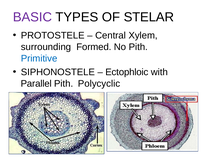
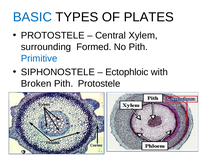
BASIC colour: purple -> blue
STELAR: STELAR -> PLATES
Parallel: Parallel -> Broken
Pith Polycyclic: Polycyclic -> Protostele
